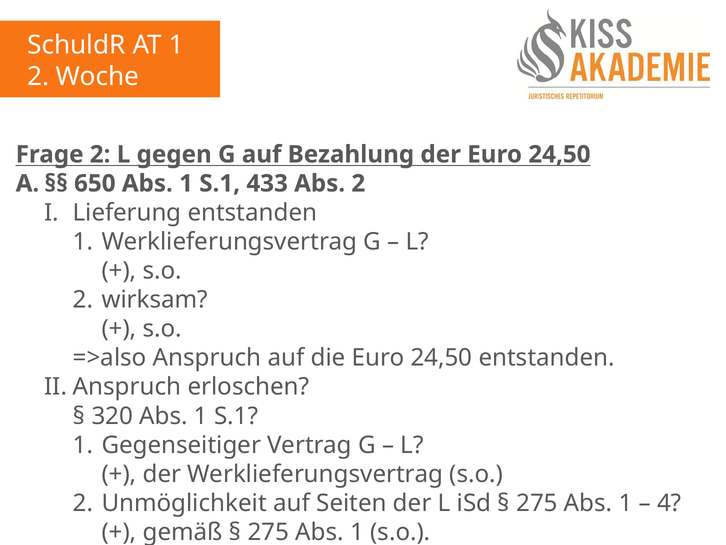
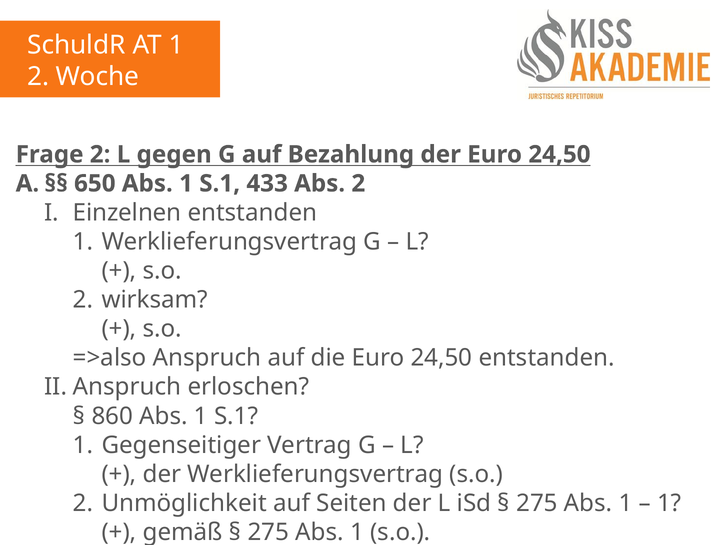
Lieferung: Lieferung -> Einzelnen
320: 320 -> 860
4 at (669, 503): 4 -> 1
